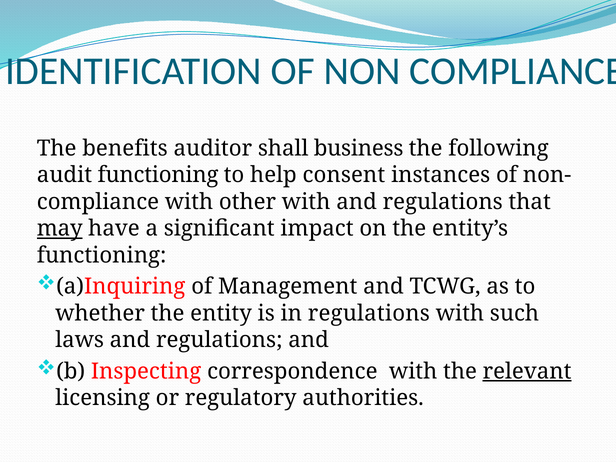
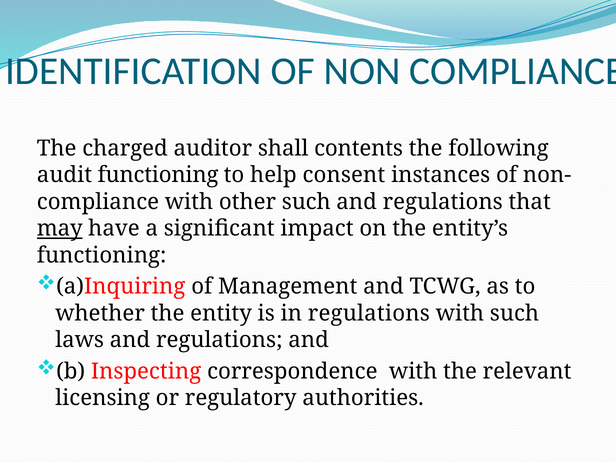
benefits: benefits -> charged
business: business -> contents
other with: with -> such
relevant underline: present -> none
